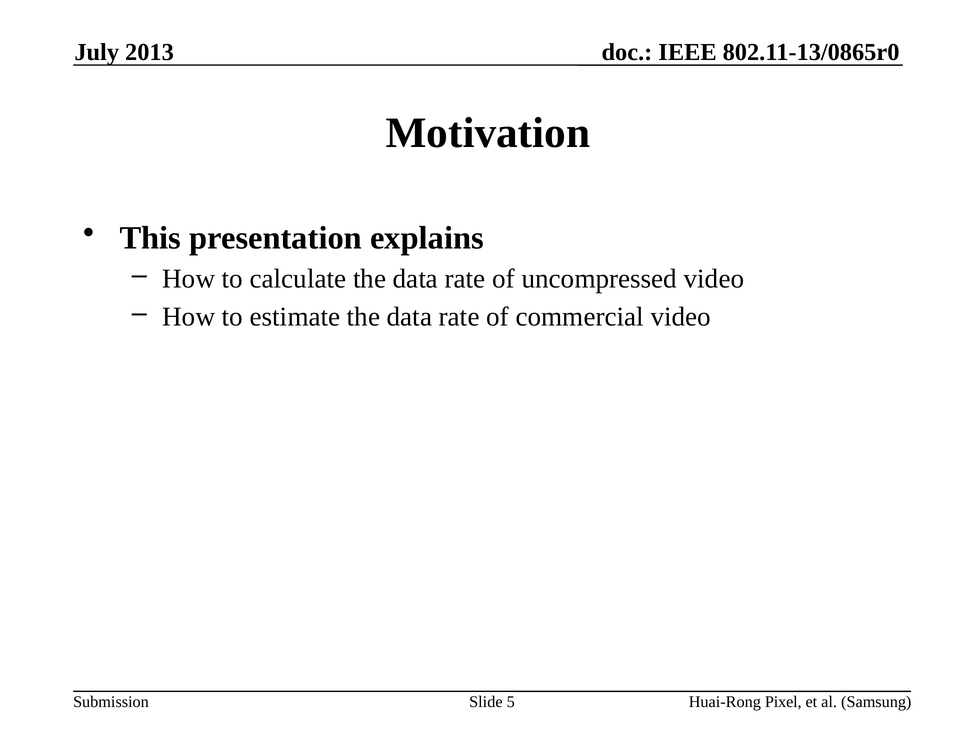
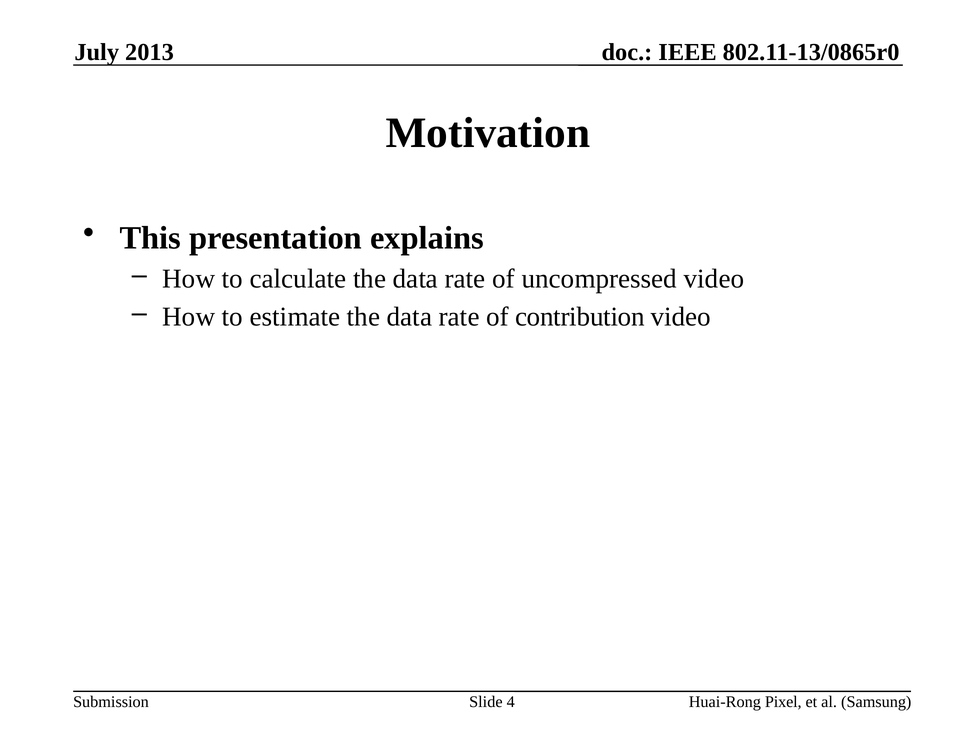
commercial: commercial -> contribution
5: 5 -> 4
